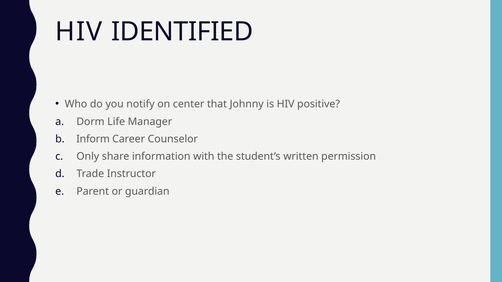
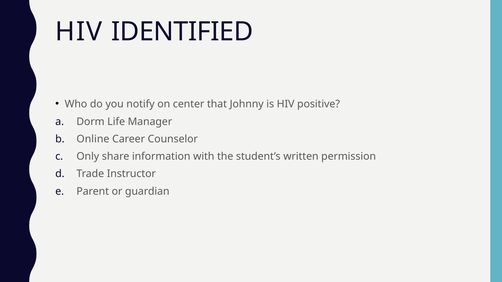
Inform: Inform -> Online
